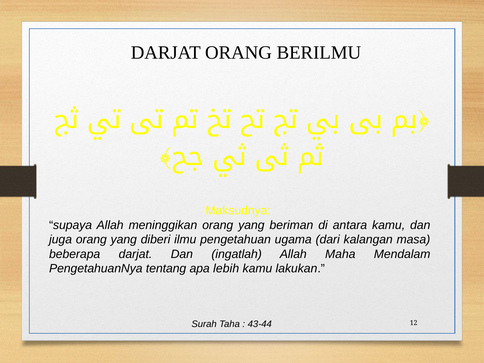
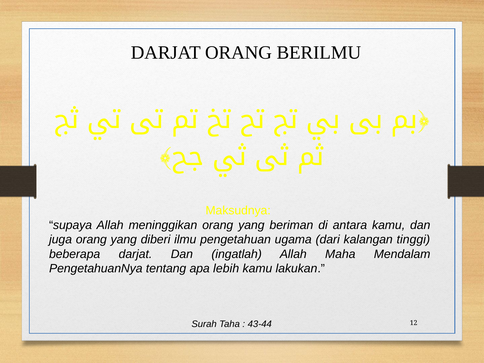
masa: masa -> tinggi
